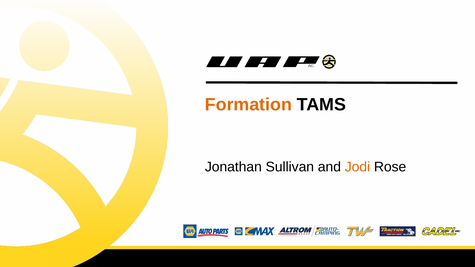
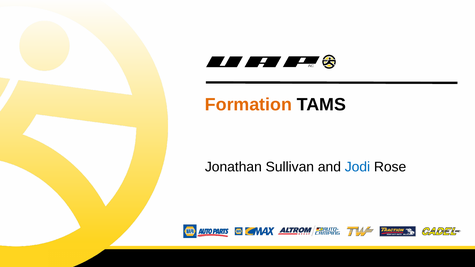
Jodi colour: orange -> blue
